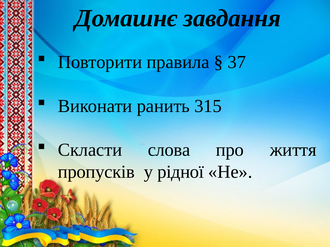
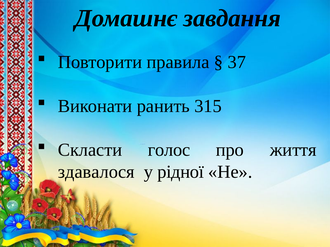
слова: слова -> голос
пропусків: пропусків -> здавалося
